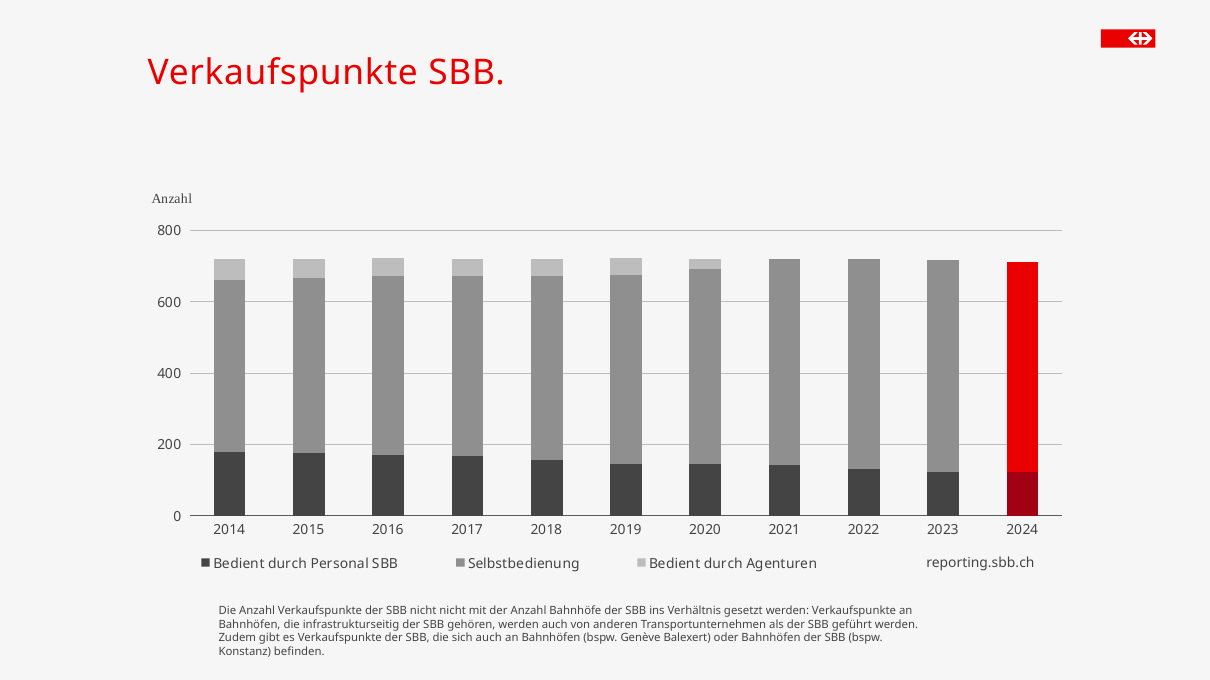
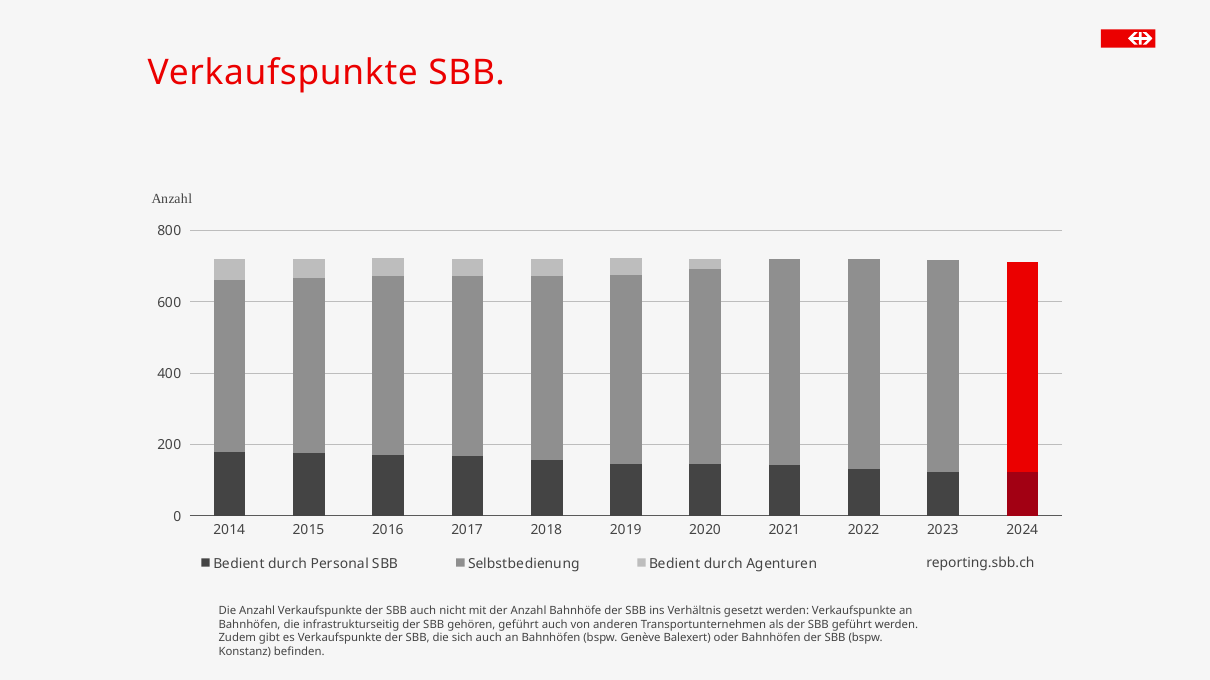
SBB nicht: nicht -> auch
gehören werden: werden -> geführt
